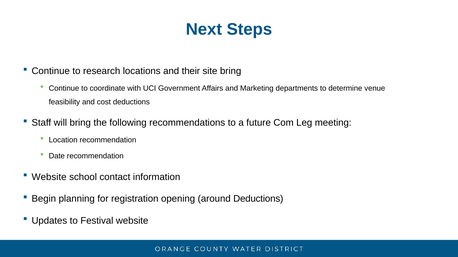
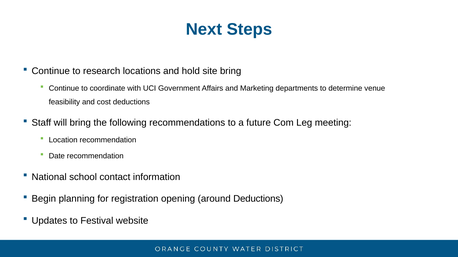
their: their -> hold
Website at (49, 177): Website -> National
